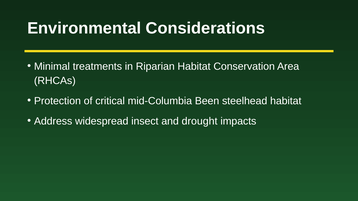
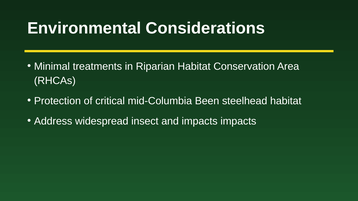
and drought: drought -> impacts
